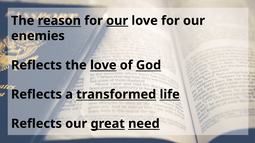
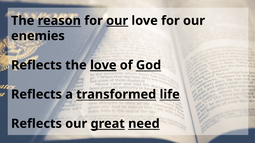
love at (103, 65) underline: none -> present
